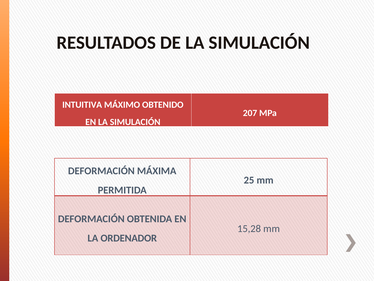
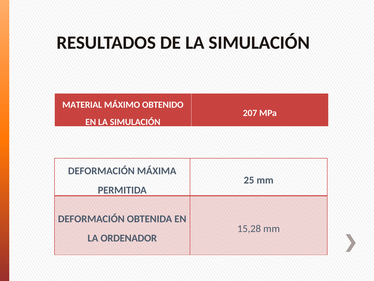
INTUITIVA: INTUITIVA -> MATERIAL
